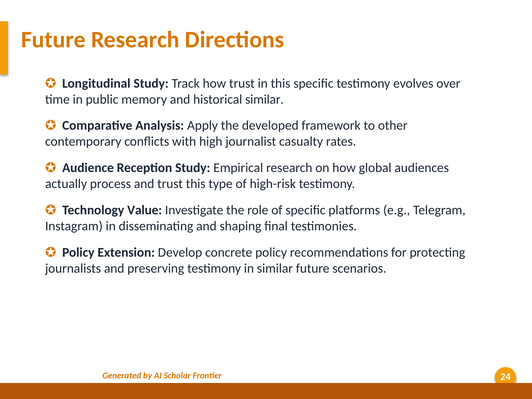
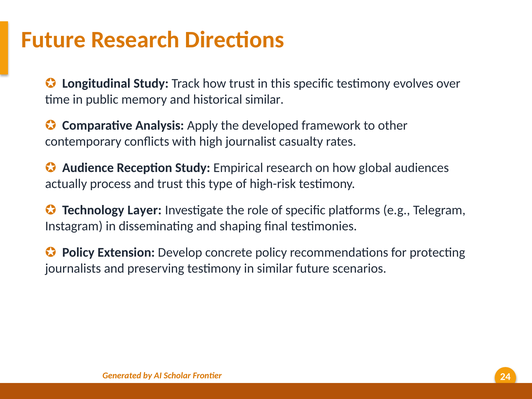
Value: Value -> Layer
